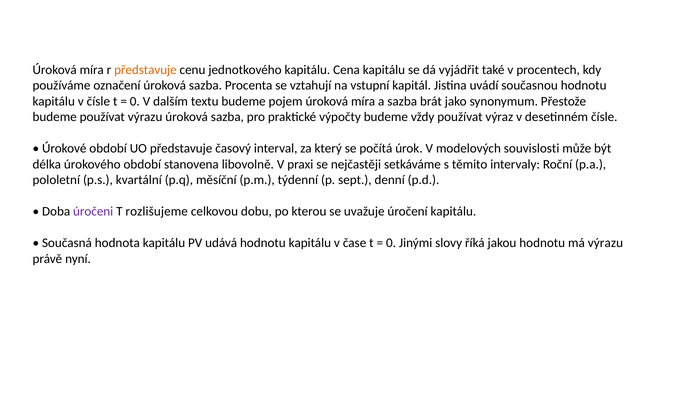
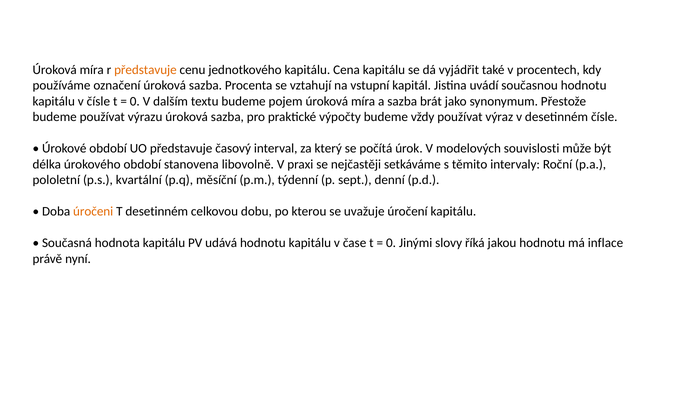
úročeni colour: purple -> orange
T rozlišujeme: rozlišujeme -> desetinném
má výrazu: výrazu -> inflace
